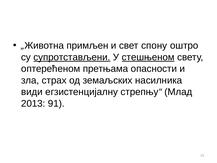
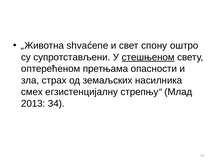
примљен: примљен -> shvaćene
супротстављени underline: present -> none
види: види -> смех
91: 91 -> 34
